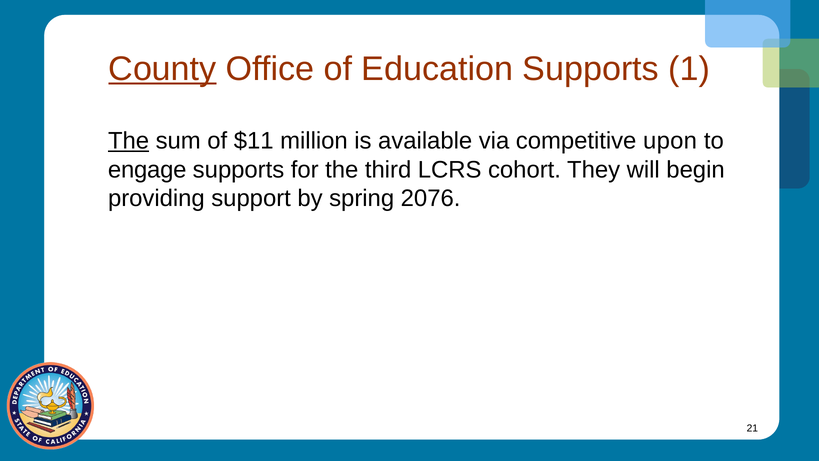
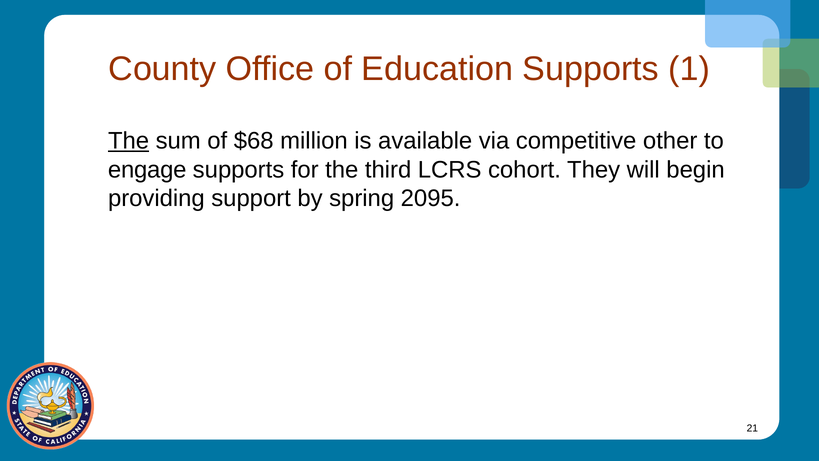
County underline: present -> none
$11: $11 -> $68
upon: upon -> other
2076: 2076 -> 2095
